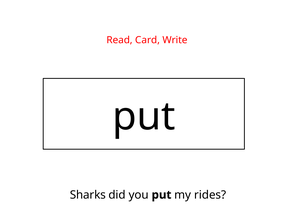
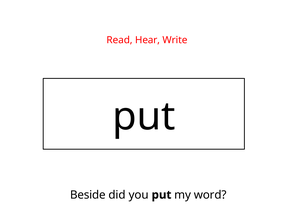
Card: Card -> Hear
Sharks: Sharks -> Beside
rides: rides -> word
